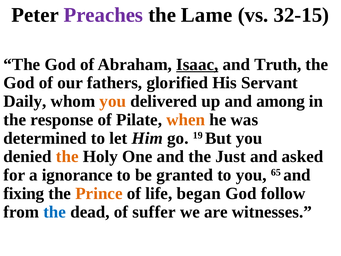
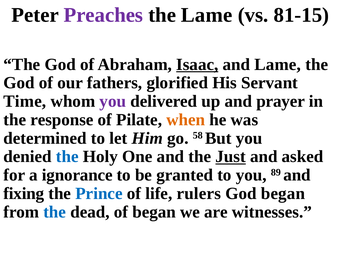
32-15: 32-15 -> 81-15
and Truth: Truth -> Lame
Daily: Daily -> Time
you at (113, 101) colour: orange -> purple
among: among -> prayer
19: 19 -> 58
the at (67, 156) colour: orange -> blue
Just underline: none -> present
65: 65 -> 89
Prince colour: orange -> blue
began: began -> rulers
God follow: follow -> began
of suffer: suffer -> began
